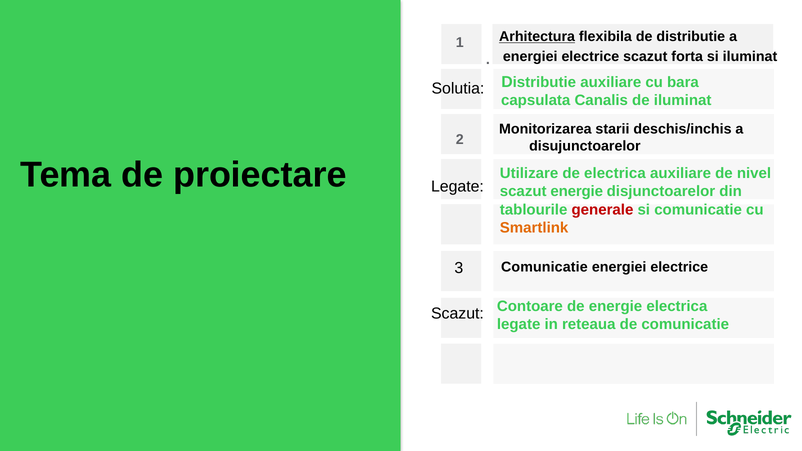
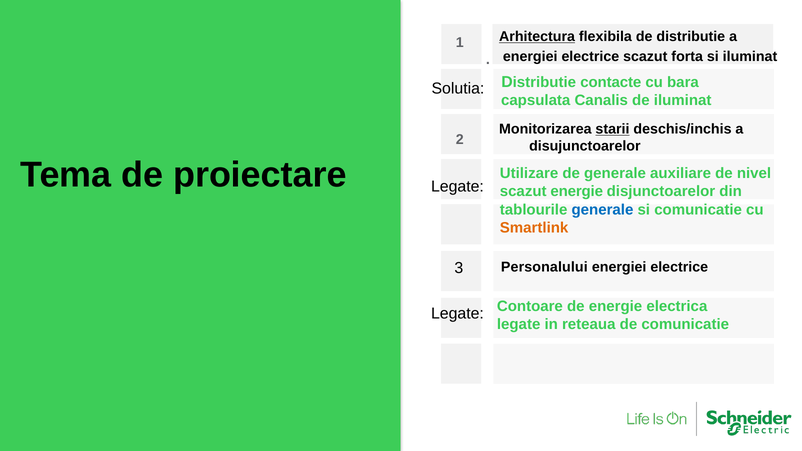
Distributie auxiliare: auxiliare -> contacte
starii underline: none -> present
de electrica: electrica -> generale
generale at (602, 210) colour: red -> blue
3 Comunicatie: Comunicatie -> Personalului
Scazut at (457, 313): Scazut -> Legate
